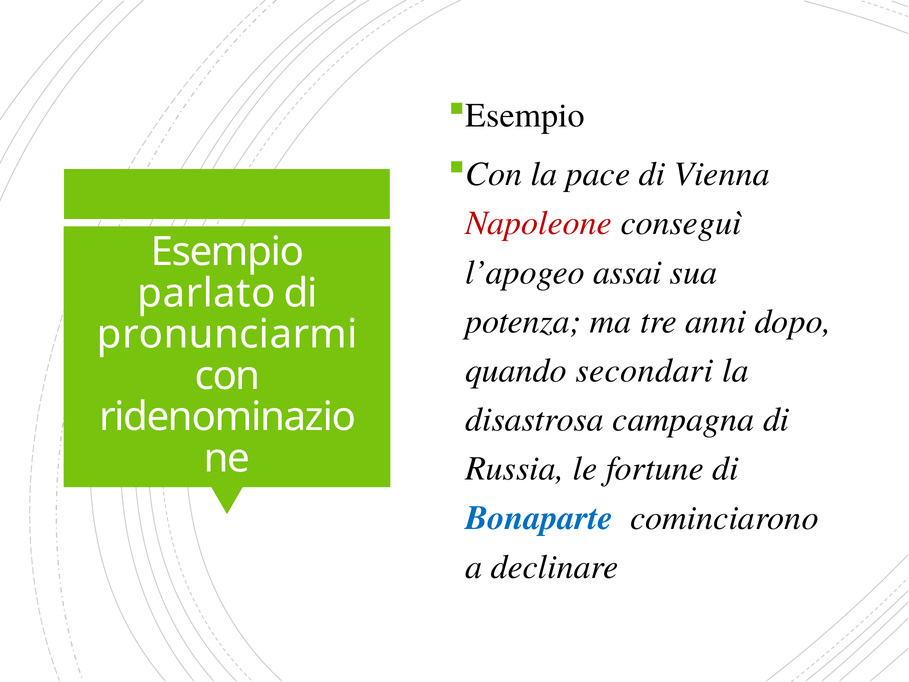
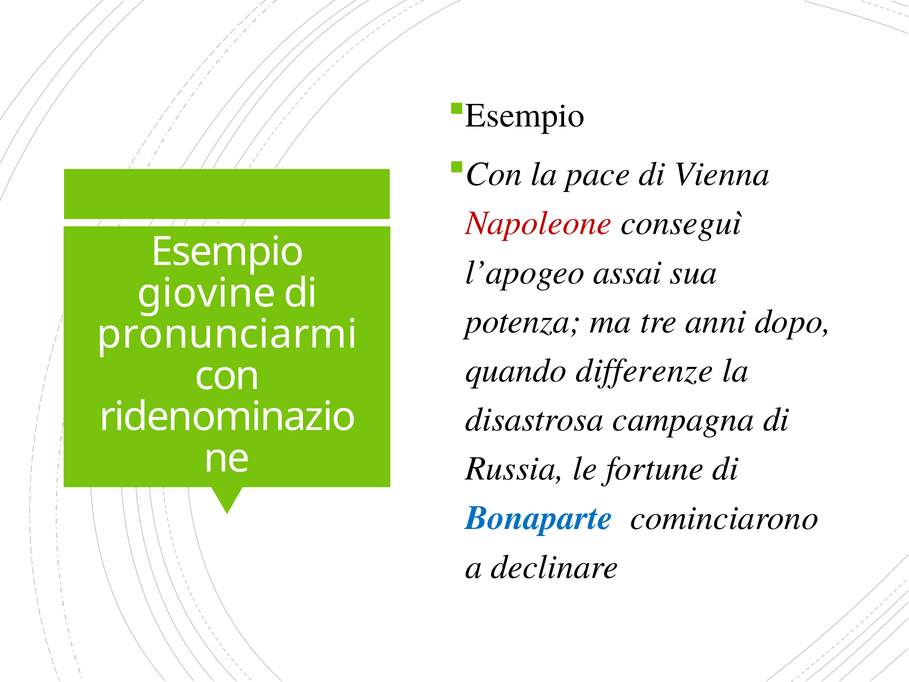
parlato: parlato -> giovine
secondari: secondari -> differenze
